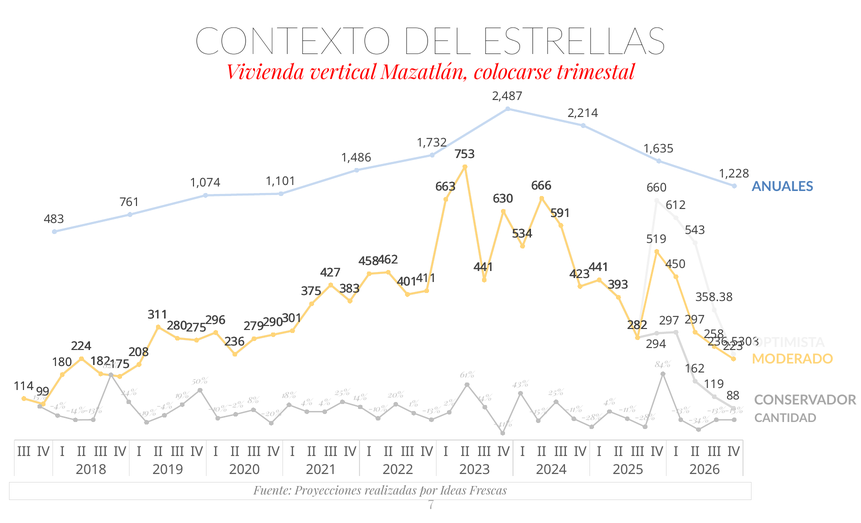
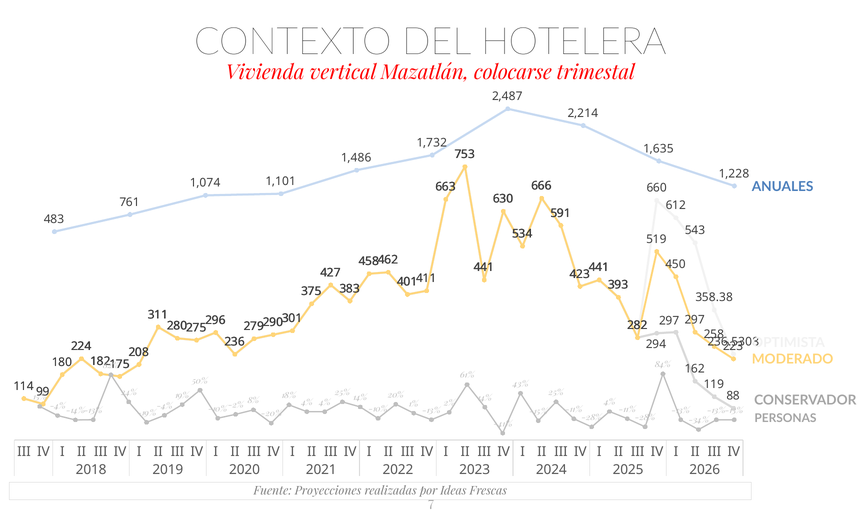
ESTRELLAS: ESTRELLAS -> HOTELERA
CANTIDAD: CANTIDAD -> PERSONAS
